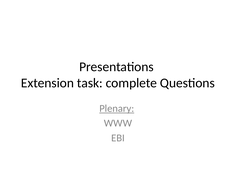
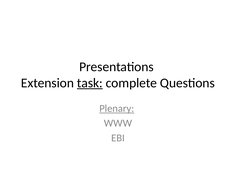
task underline: none -> present
